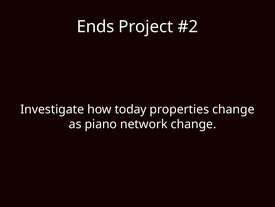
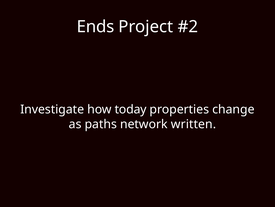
piano: piano -> paths
network change: change -> written
